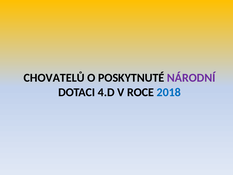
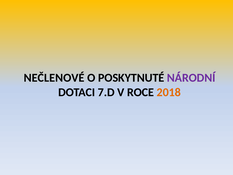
CHOVATELŮ: CHOVATELŮ -> NEČLENOVÉ
4.D: 4.D -> 7.D
2018 colour: blue -> orange
